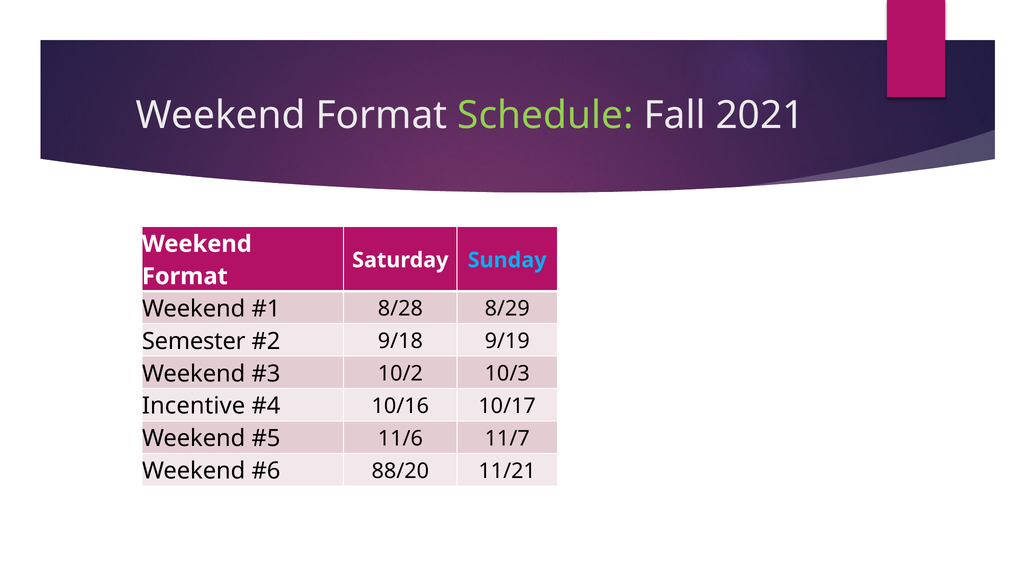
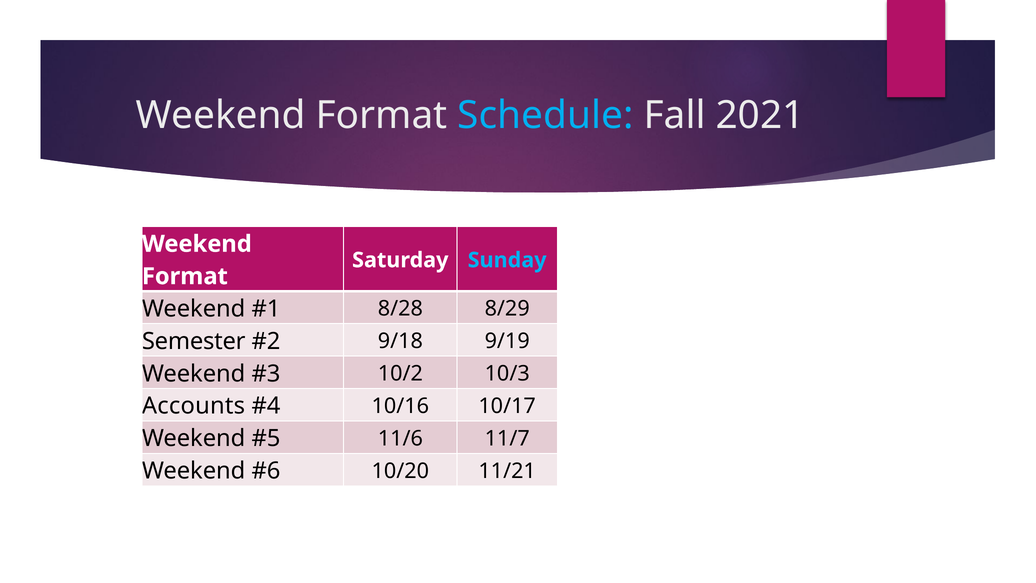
Schedule colour: light green -> light blue
Incentive: Incentive -> Accounts
88/20: 88/20 -> 10/20
